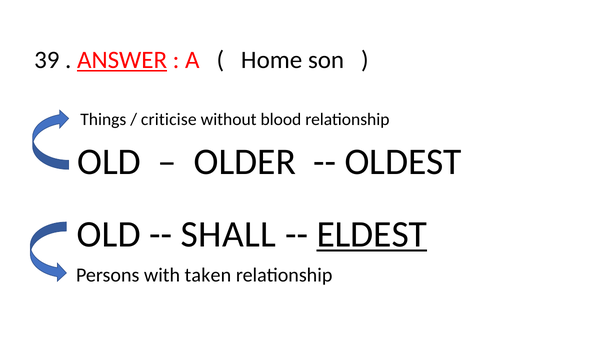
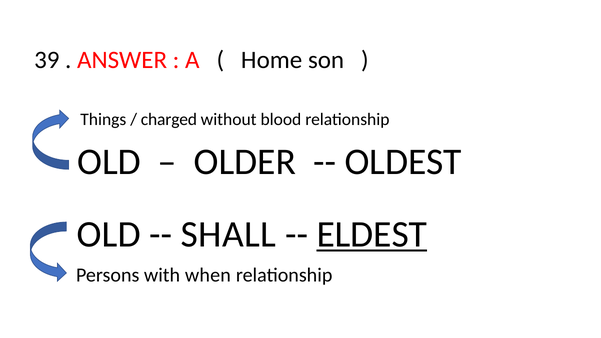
ANSWER underline: present -> none
criticise: criticise -> charged
taken: taken -> when
